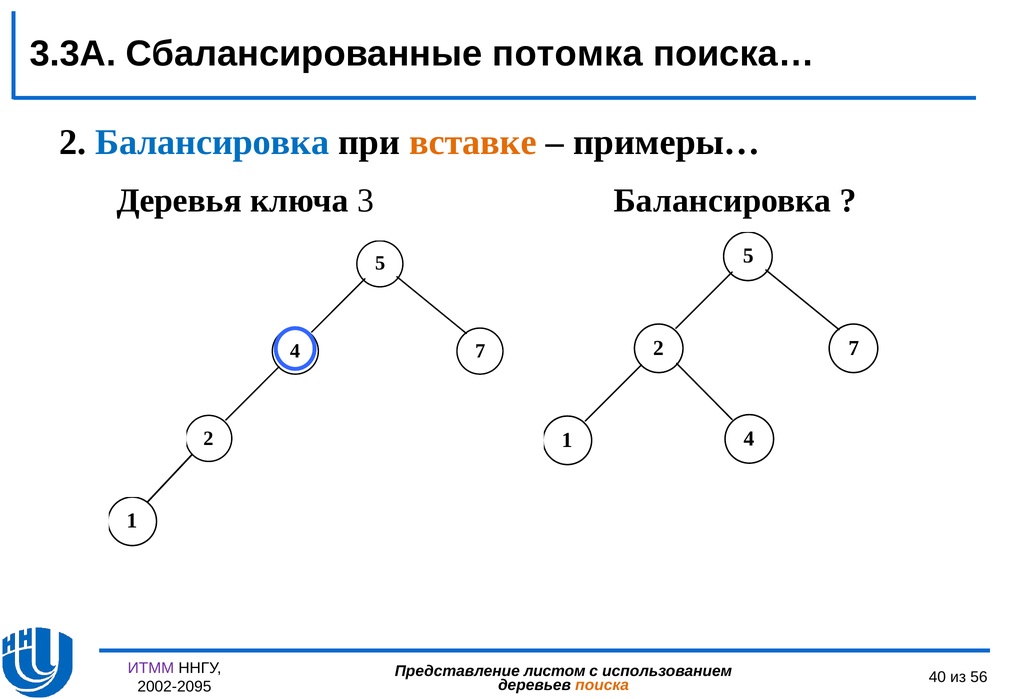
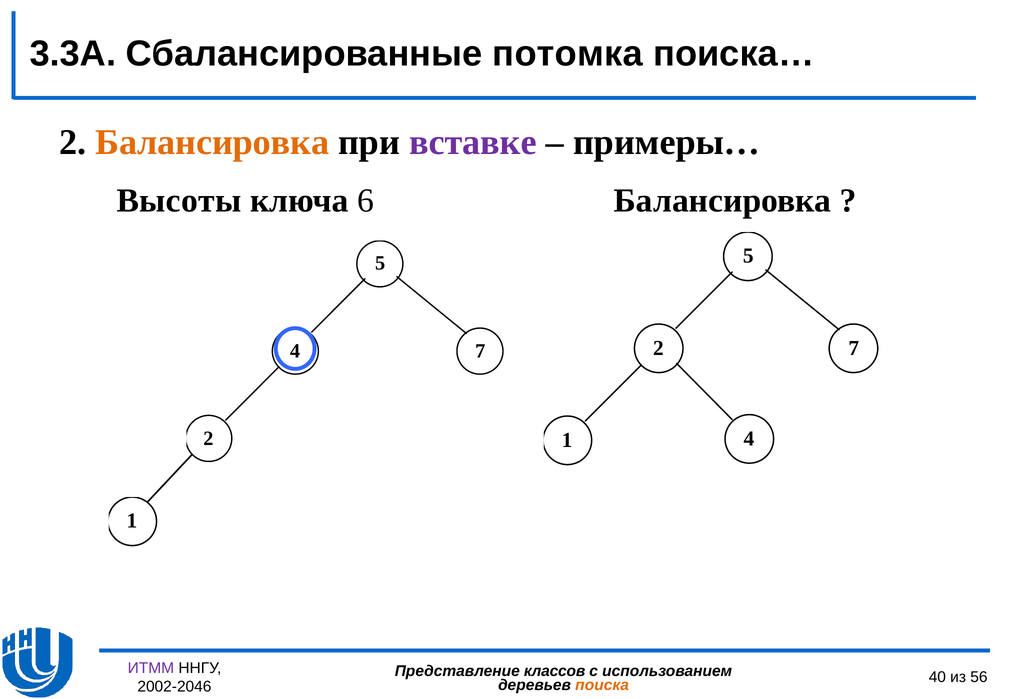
Балансировка at (212, 142) colour: blue -> orange
вставке colour: orange -> purple
Деревья: Деревья -> Высоты
3: 3 -> 6
листом: листом -> классов
2002-2095: 2002-2095 -> 2002-2046
